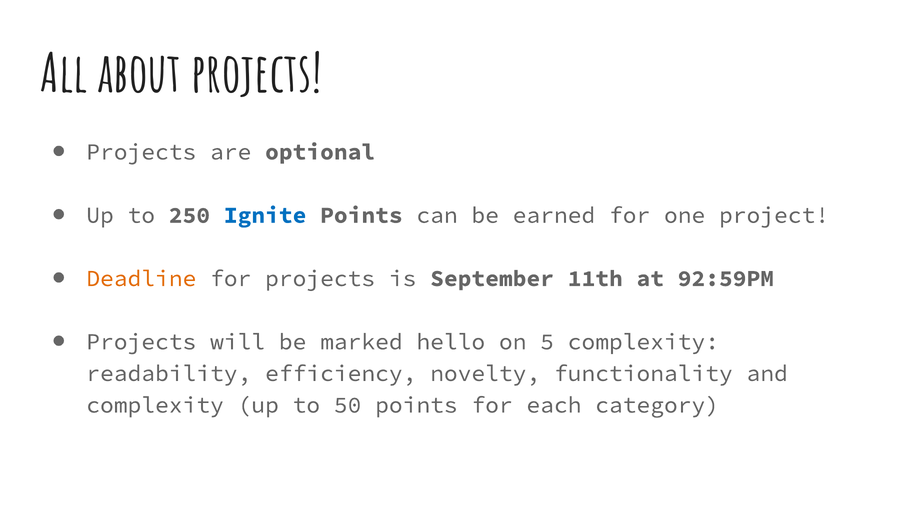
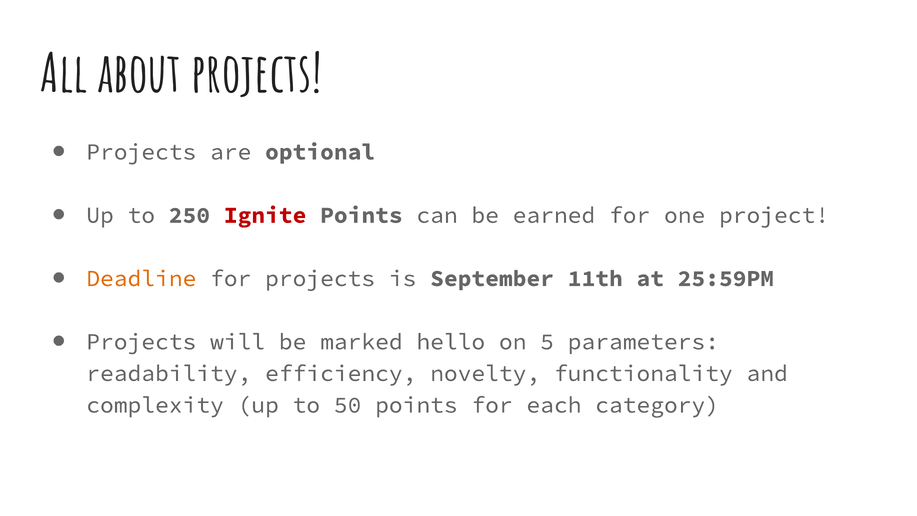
Ignite colour: blue -> red
92:59PM: 92:59PM -> 25:59PM
5 complexity: complexity -> parameters
